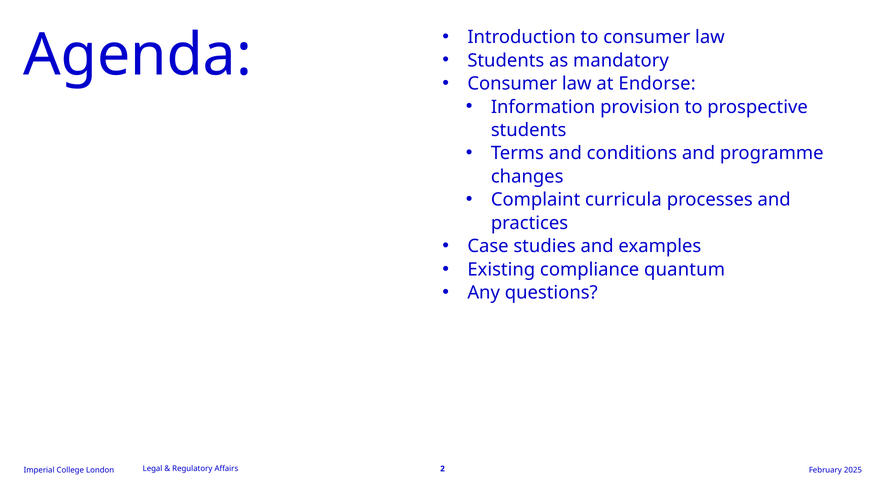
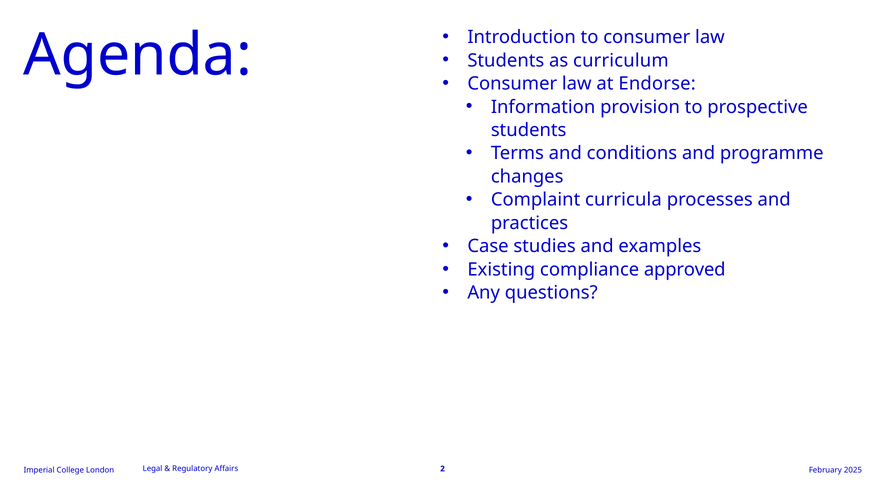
mandatory: mandatory -> curriculum
quantum: quantum -> approved
